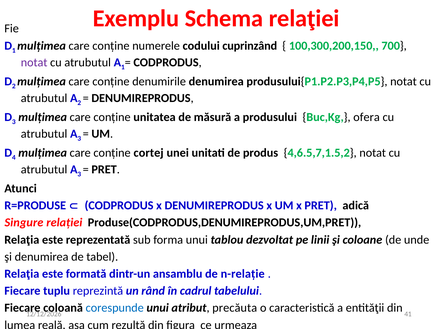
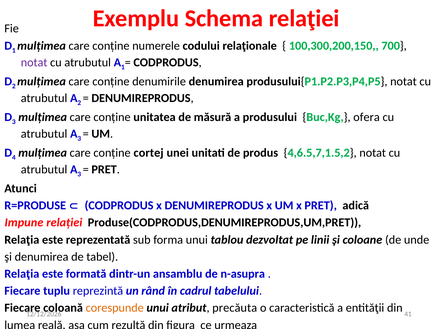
cuprinzând: cuprinzând -> relaţionale
Singure: Singure -> Impune
n-relație: n-relație -> n-asupra
corespunde colour: blue -> orange
